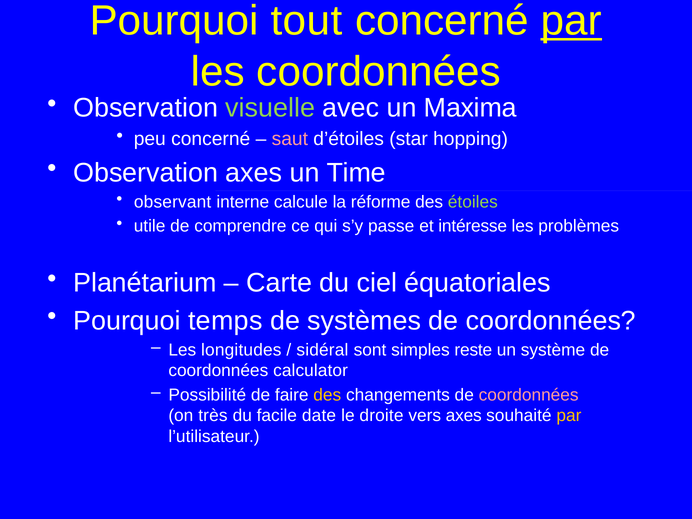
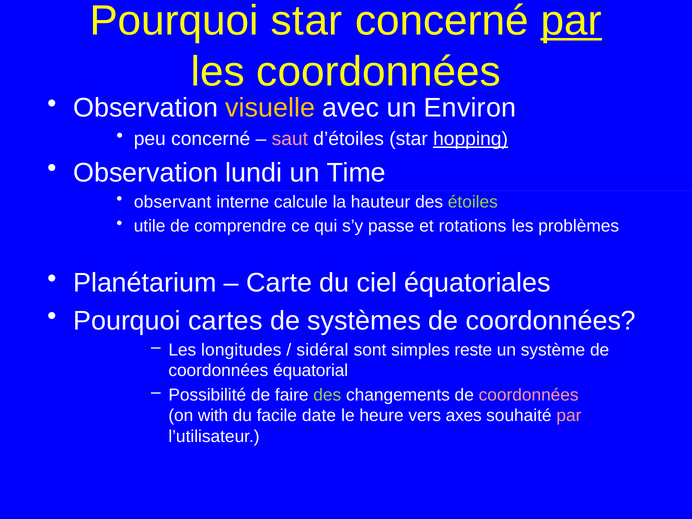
Pourquoi tout: tout -> star
visuelle colour: light green -> yellow
Maxima: Maxima -> Environ
hopping underline: none -> present
Observation axes: axes -> lundi
réforme: réforme -> hauteur
intéresse: intéresse -> rotations
temps: temps -> cartes
calculator: calculator -> équatorial
des at (327, 395) colour: yellow -> light green
très: très -> with
droite: droite -> heure
par at (569, 416) colour: yellow -> pink
